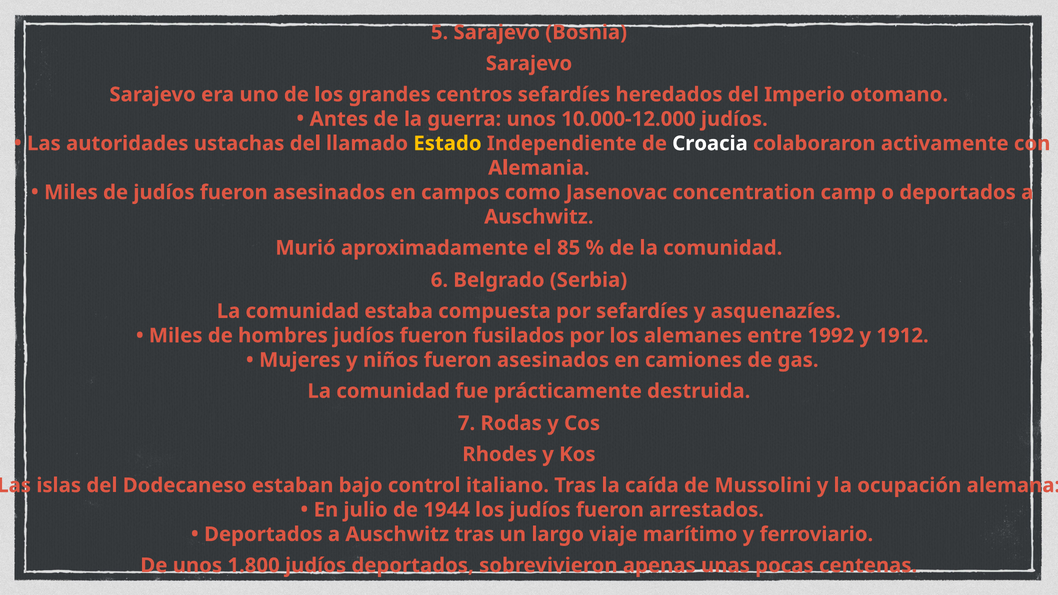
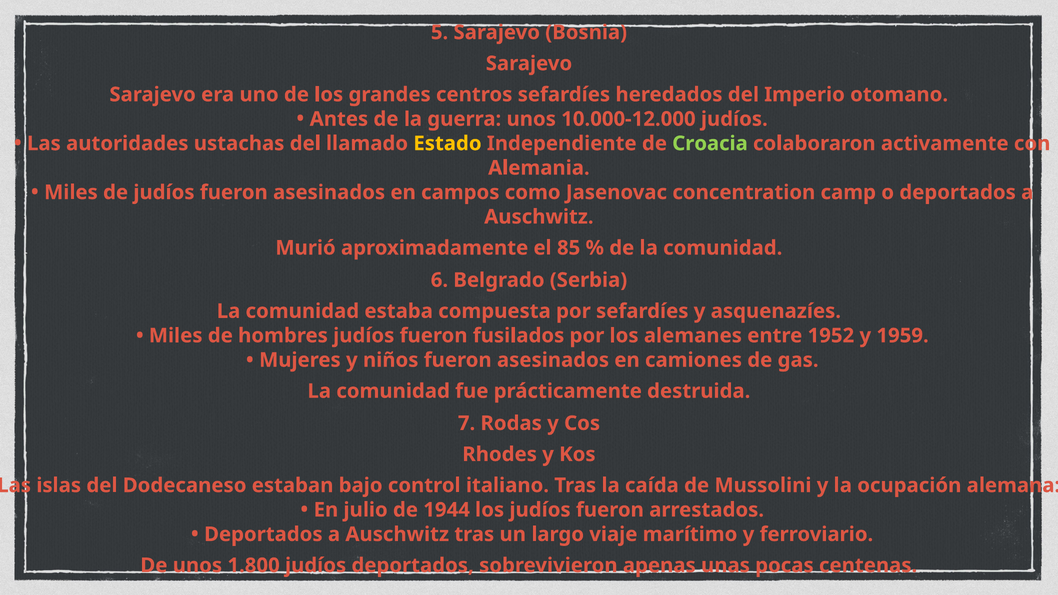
Croacia colour: white -> light green
1992: 1992 -> 1952
1912: 1912 -> 1959
